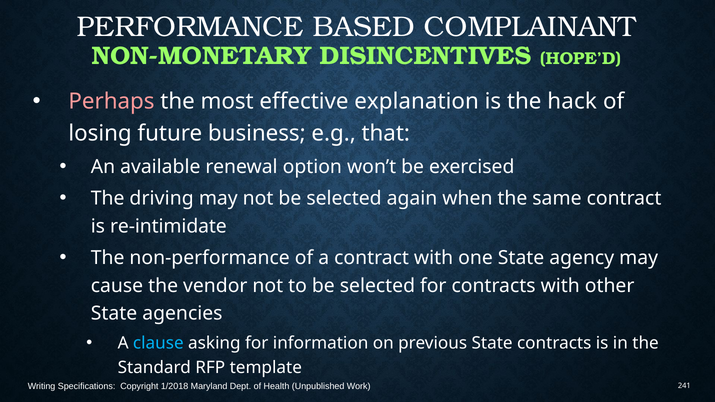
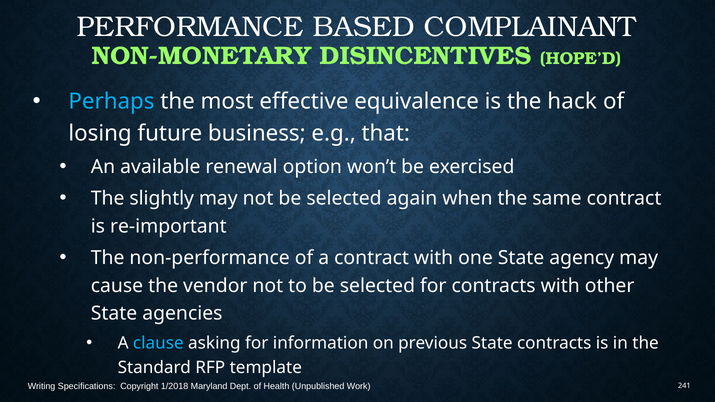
Perhaps colour: pink -> light blue
explanation: explanation -> equivalence
driving: driving -> slightly
re-intimidate: re-intimidate -> re-important
